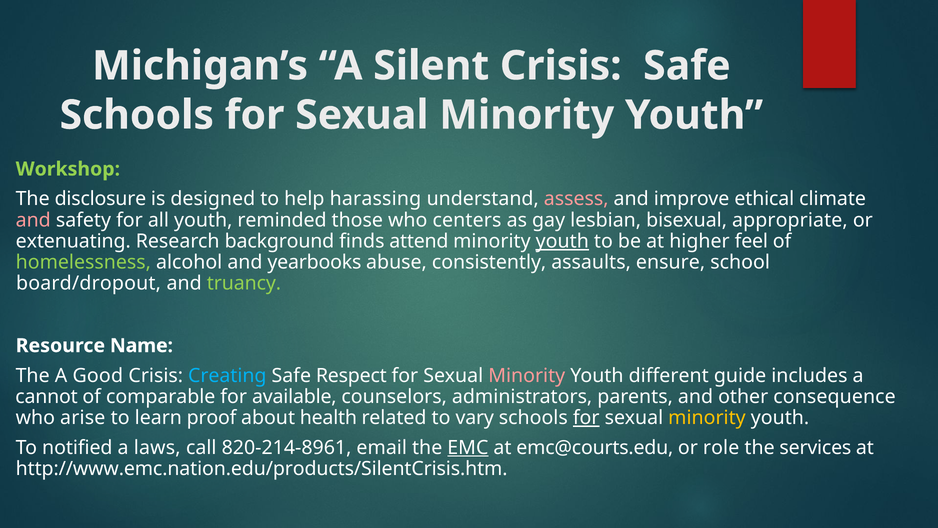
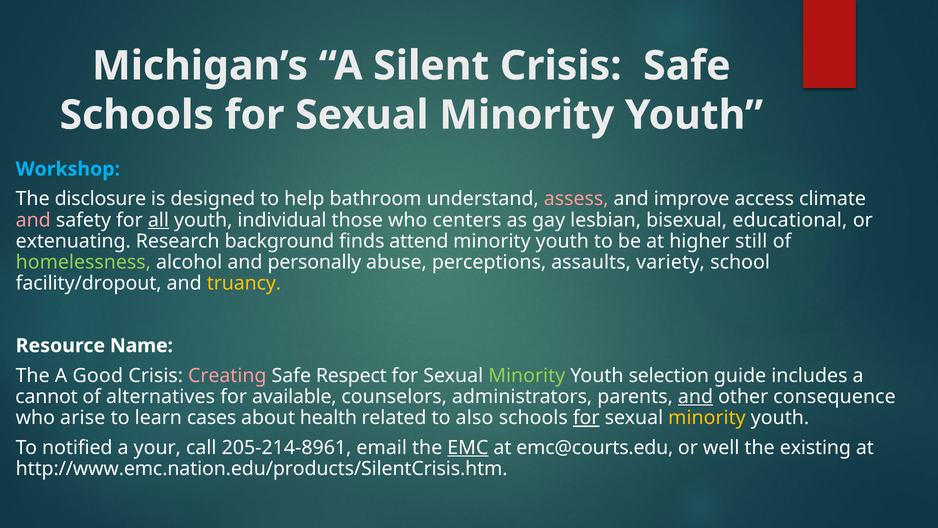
Workshop colour: light green -> light blue
harassing: harassing -> bathroom
ethical: ethical -> access
all underline: none -> present
reminded: reminded -> individual
appropriate: appropriate -> educational
youth at (562, 241) underline: present -> none
feel: feel -> still
yearbooks: yearbooks -> personally
consistently: consistently -> perceptions
ensure: ensure -> variety
board/dropout: board/dropout -> facility/dropout
truancy colour: light green -> yellow
Creating colour: light blue -> pink
Minority at (527, 375) colour: pink -> light green
different: different -> selection
comparable: comparable -> alternatives
and at (695, 396) underline: none -> present
proof: proof -> cases
vary: vary -> also
laws: laws -> your
820-214-8961: 820-214-8961 -> 205-214-8961
role: role -> well
services: services -> existing
